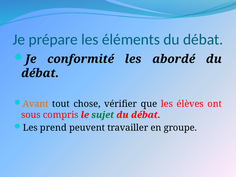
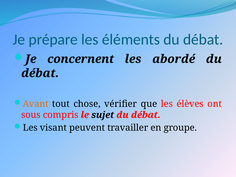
conformité: conformité -> concernent
sujet colour: green -> black
prend: prend -> visant
